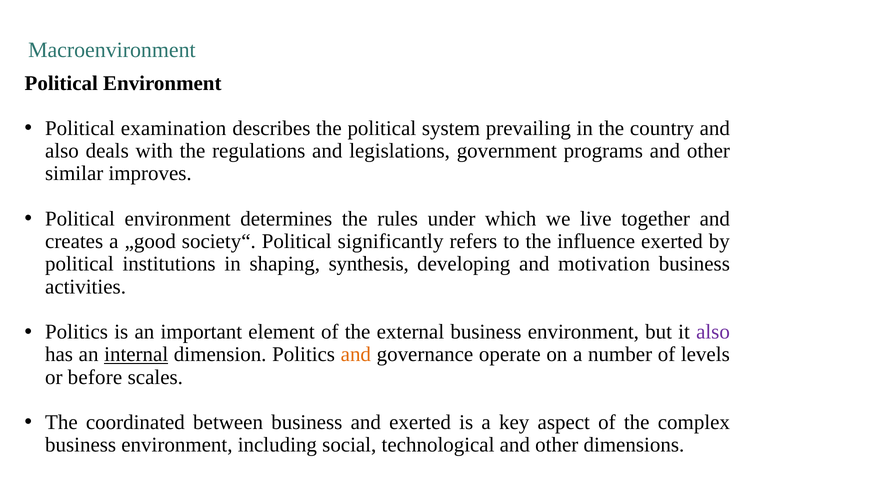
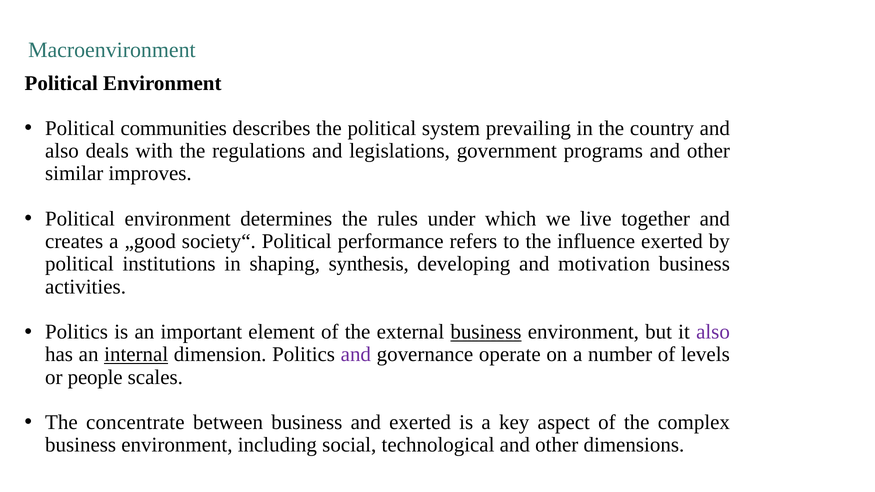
examination: examination -> communities
significantly: significantly -> performance
business at (486, 332) underline: none -> present
and at (356, 355) colour: orange -> purple
before: before -> people
coordinated: coordinated -> concentrate
